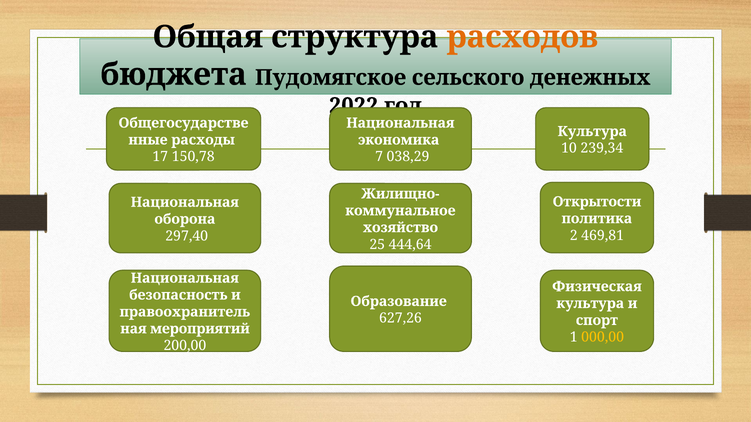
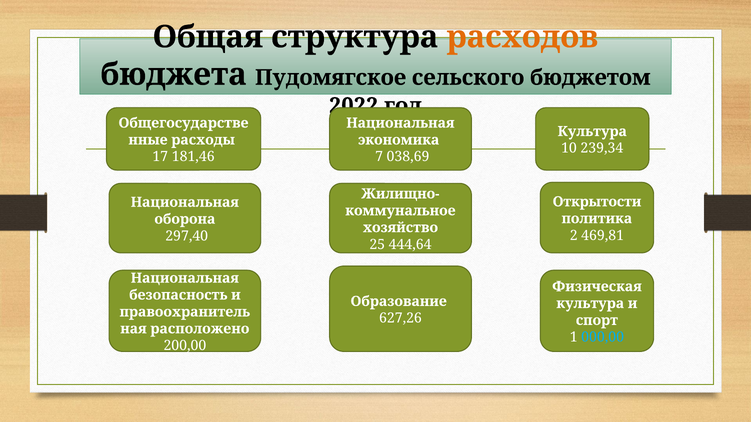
денежных: денежных -> бюджетом
150,78: 150,78 -> 181,46
038,29: 038,29 -> 038,69
мероприятий: мероприятий -> расположено
000,00 colour: yellow -> light blue
